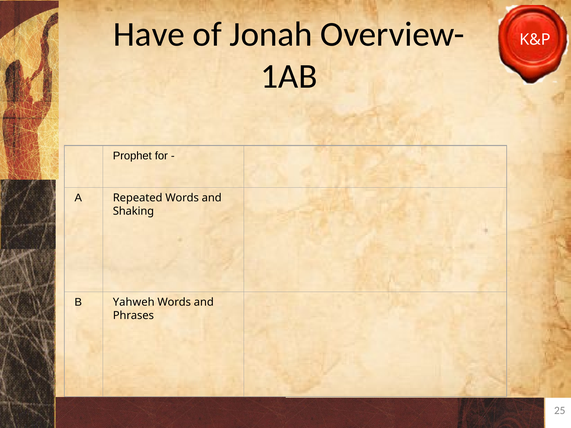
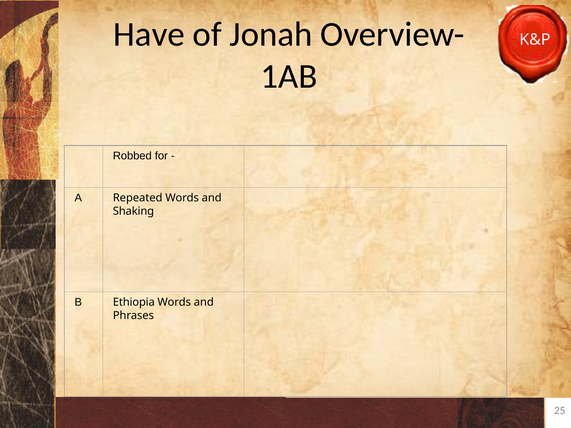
Prophet: Prophet -> Robbed
Yahweh: Yahweh -> Ethiopia
